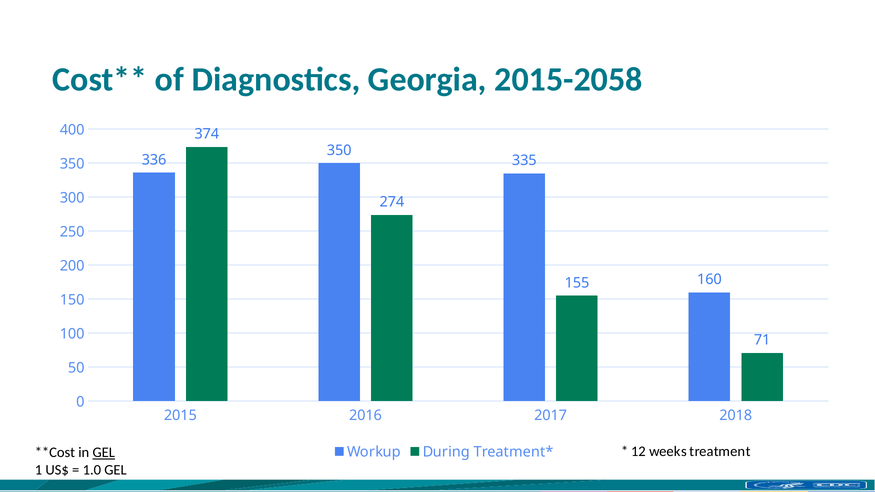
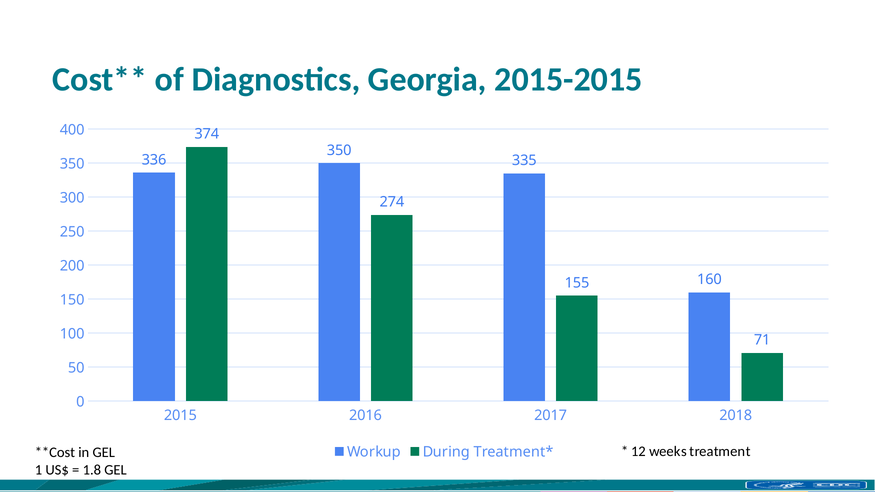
2015-2058: 2015-2058 -> 2015-2015
GEL at (104, 453) underline: present -> none
1.0: 1.0 -> 1.8
